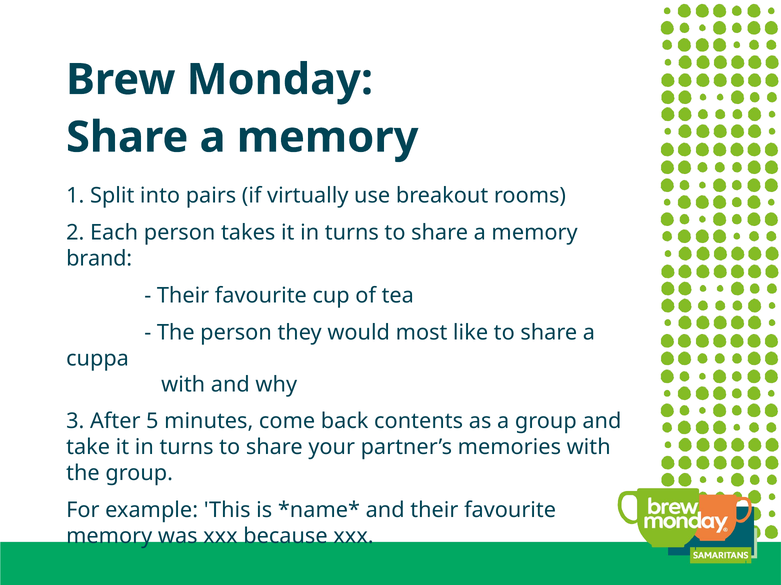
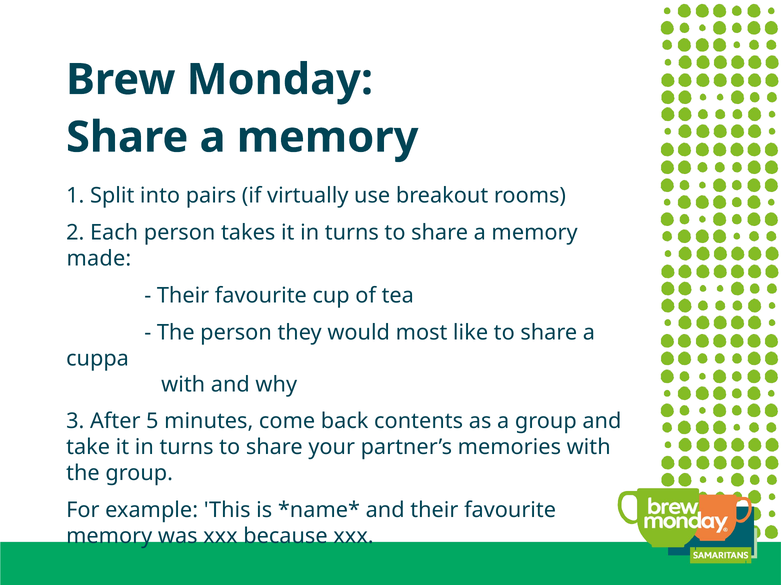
brand: brand -> made
